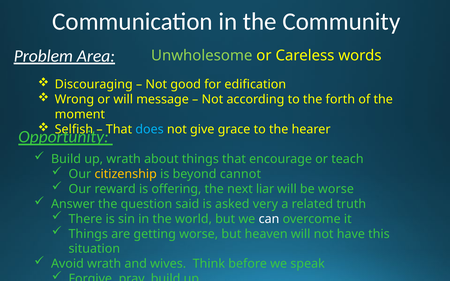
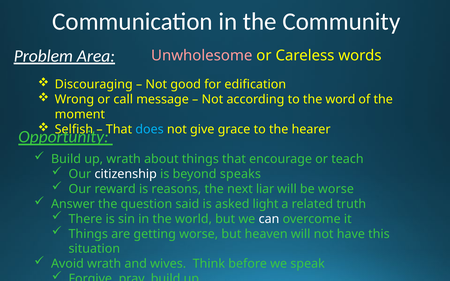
Unwholesome colour: light green -> pink
or will: will -> call
forth: forth -> word
citizenship colour: yellow -> white
cannot: cannot -> speaks
offering: offering -> reasons
very: very -> light
